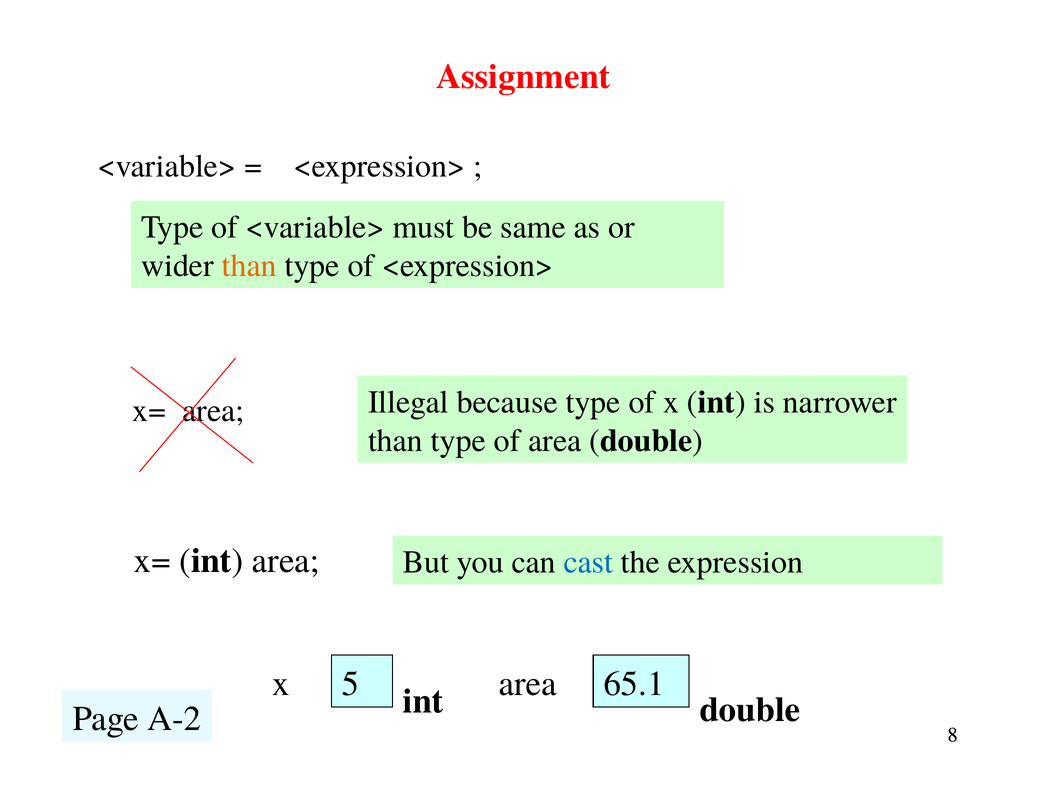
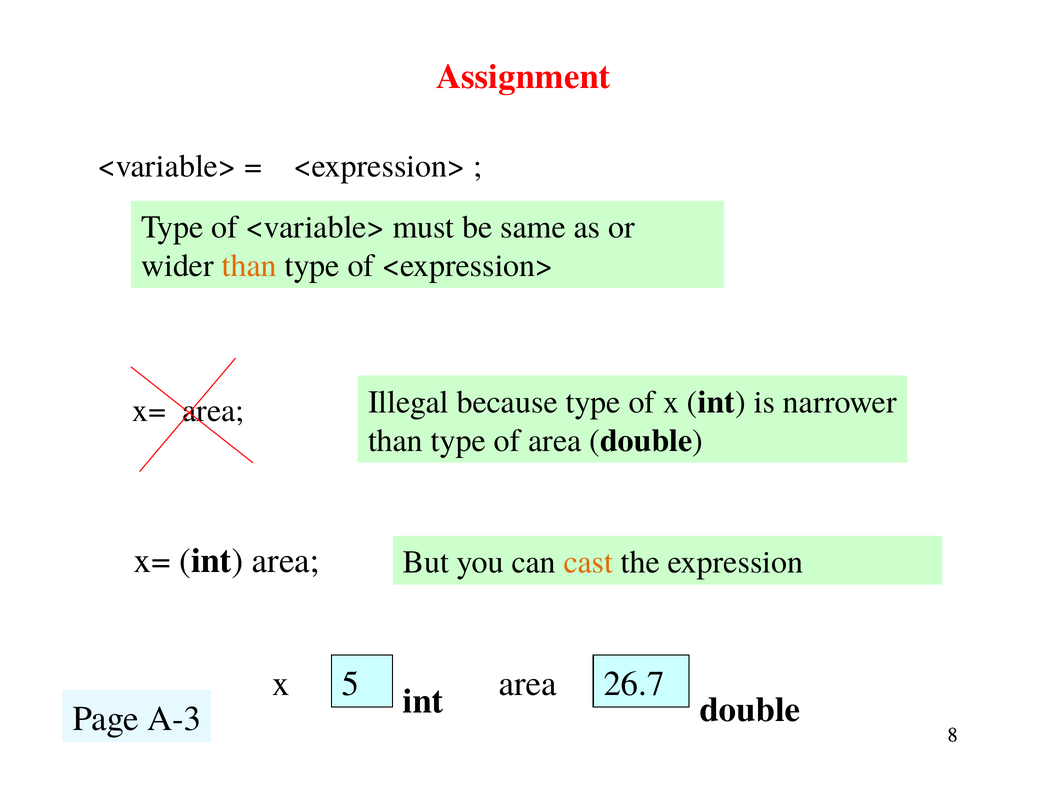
cast colour: blue -> orange
65.1: 65.1 -> 26.7
A-2: A-2 -> A-3
